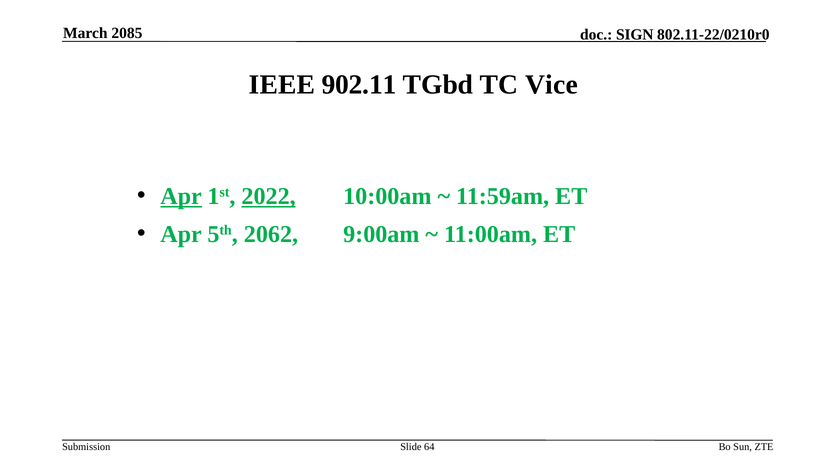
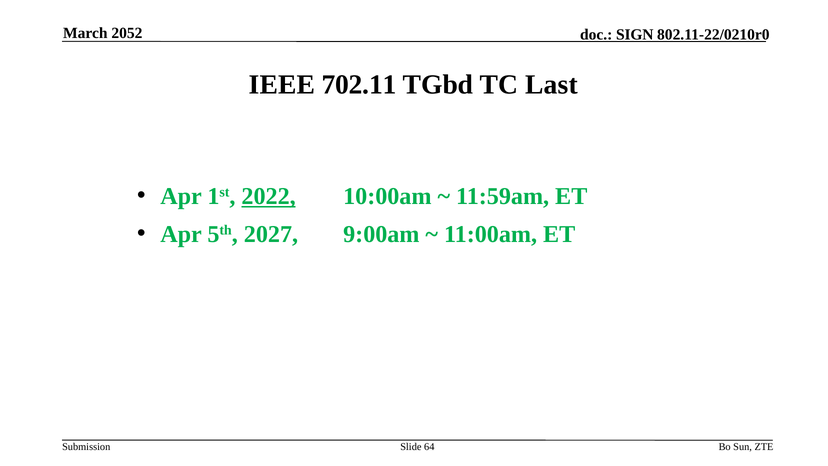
2085: 2085 -> 2052
902.11: 902.11 -> 702.11
Vice: Vice -> Last
Apr at (181, 196) underline: present -> none
2062: 2062 -> 2027
